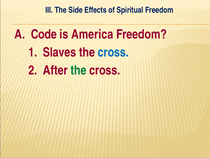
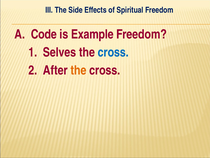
America: America -> Example
Slaves: Slaves -> Selves
the at (78, 70) colour: green -> orange
